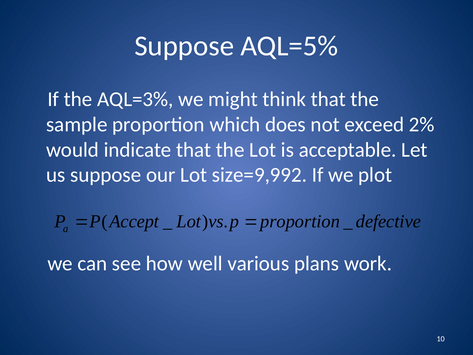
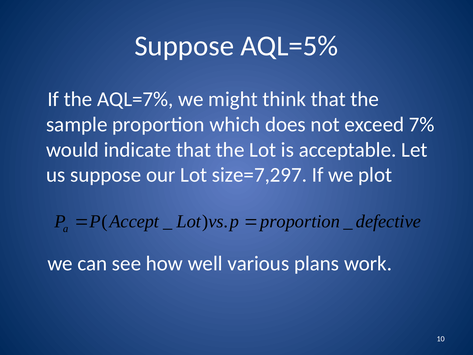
AQL=3%: AQL=3% -> AQL=7%
2%: 2% -> 7%
size=9,992: size=9,992 -> size=7,297
